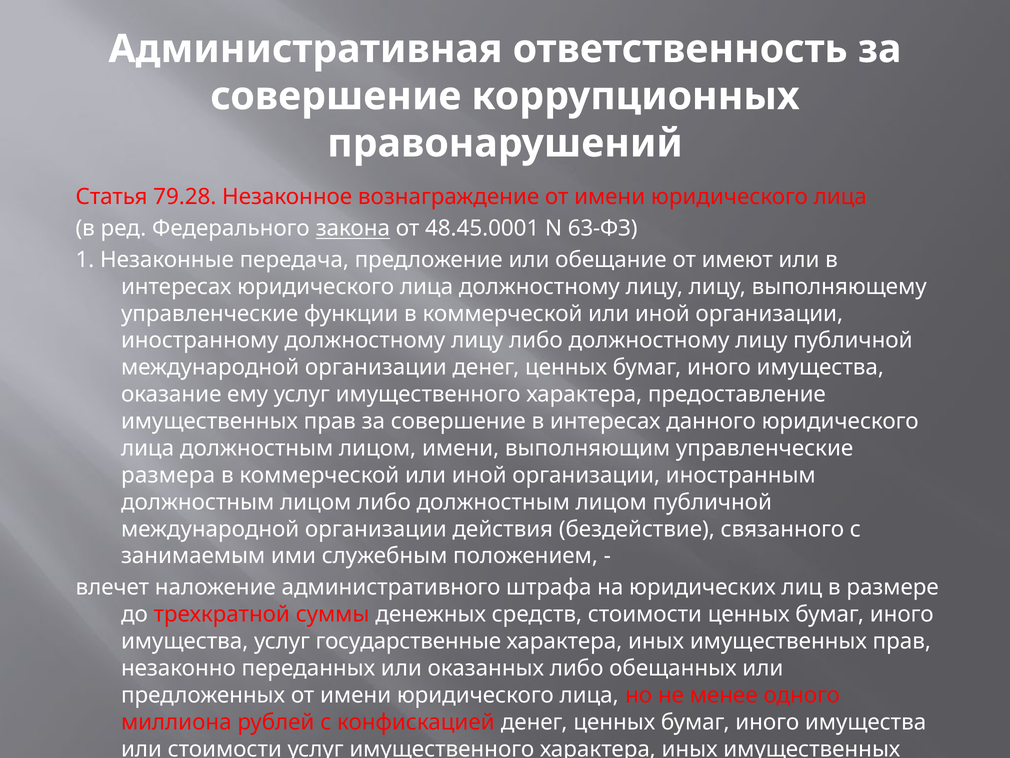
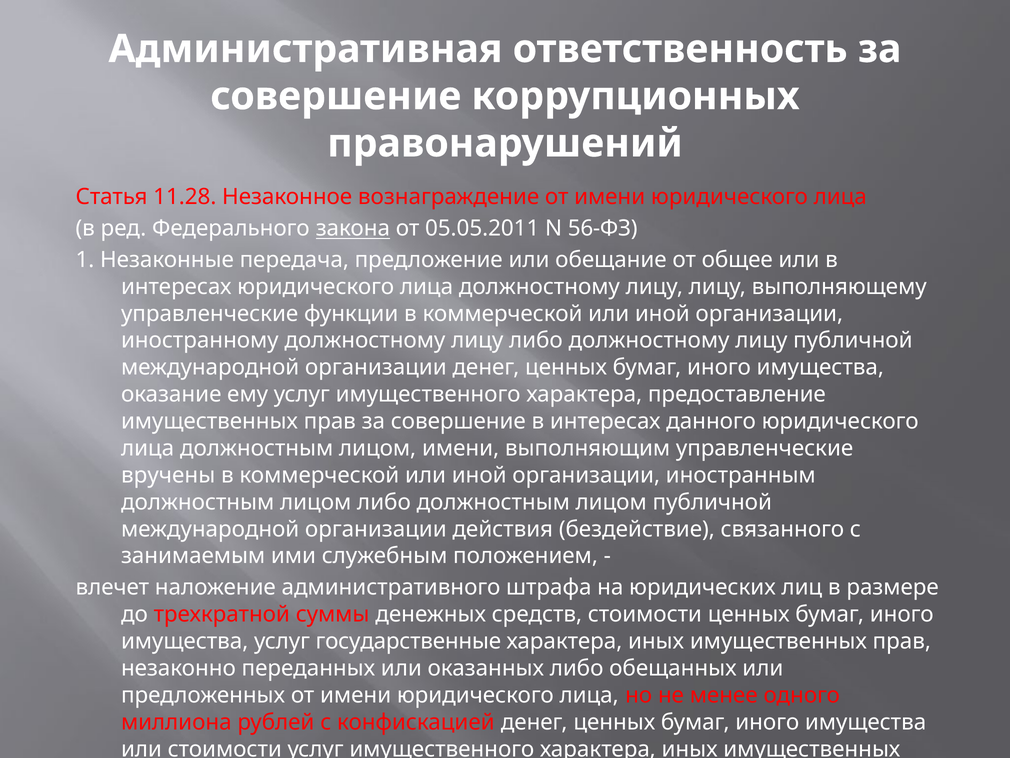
79.28: 79.28 -> 11.28
48.45.0001: 48.45.0001 -> 05.05.2011
63-ФЗ: 63-ФЗ -> 56-ФЗ
имеют: имеют -> общее
размера: размера -> вручены
